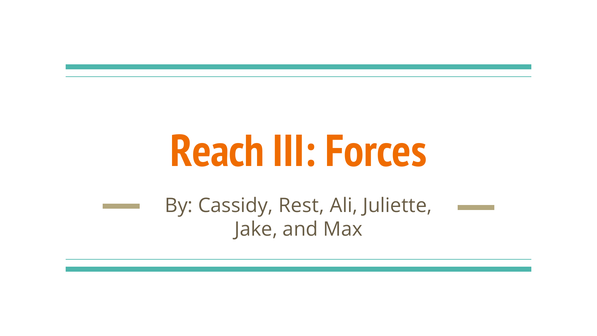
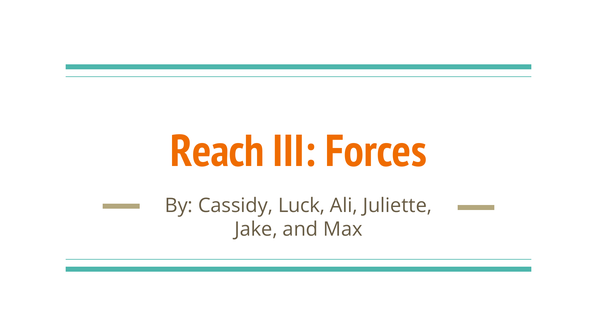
Rest: Rest -> Luck
